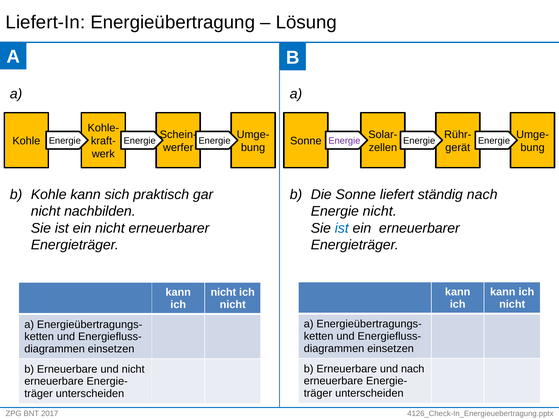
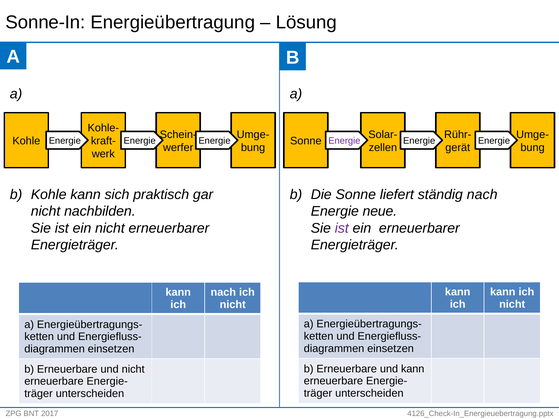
Liefert-In: Liefert-In -> Sonne-In
Energie nicht: nicht -> neue
ist at (342, 228) colour: blue -> purple
nicht at (223, 292): nicht -> nach
und nach: nach -> kann
